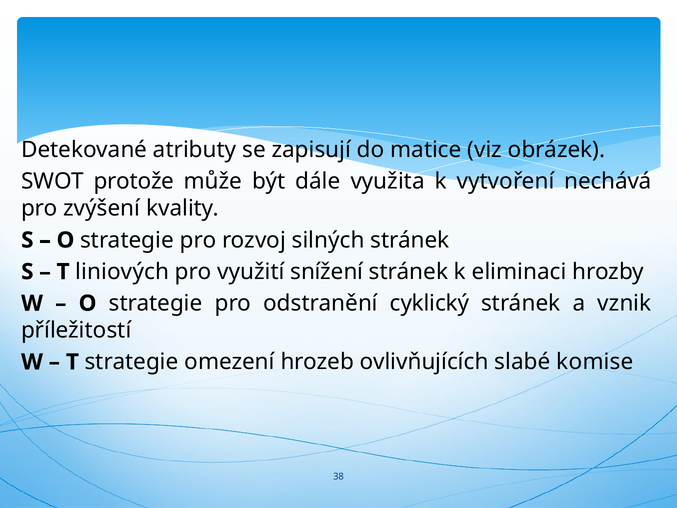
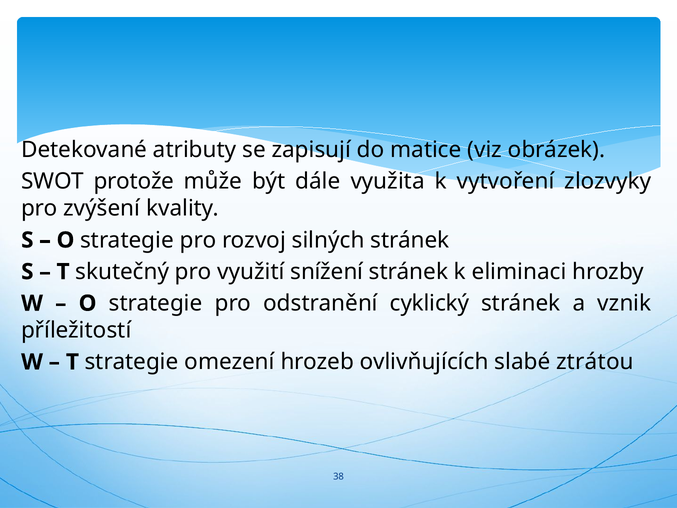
nechává: nechává -> zlozvyky
liniových: liniových -> skutečný
komise: komise -> ztrátou
